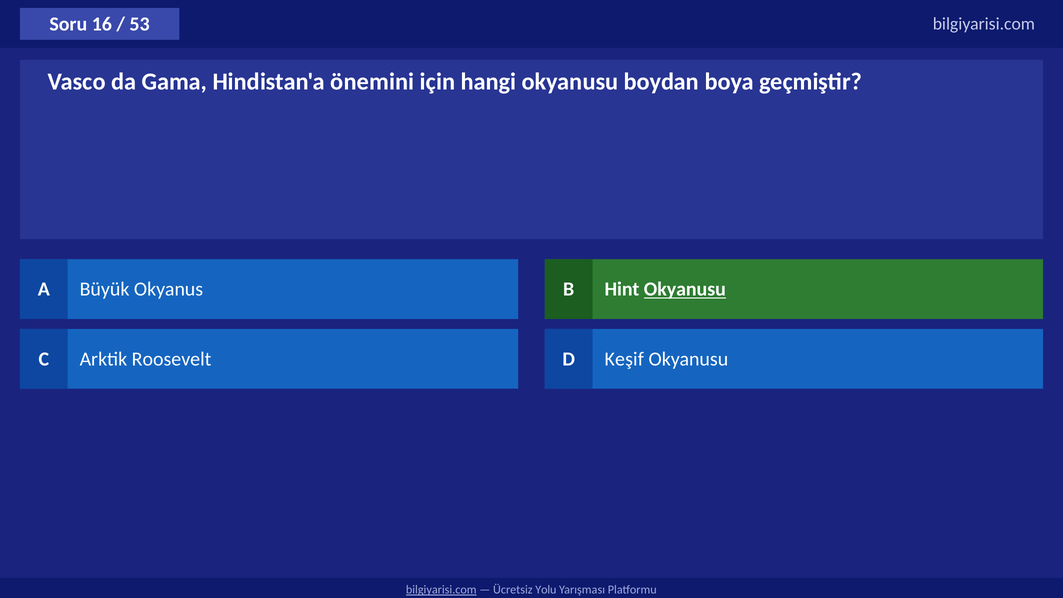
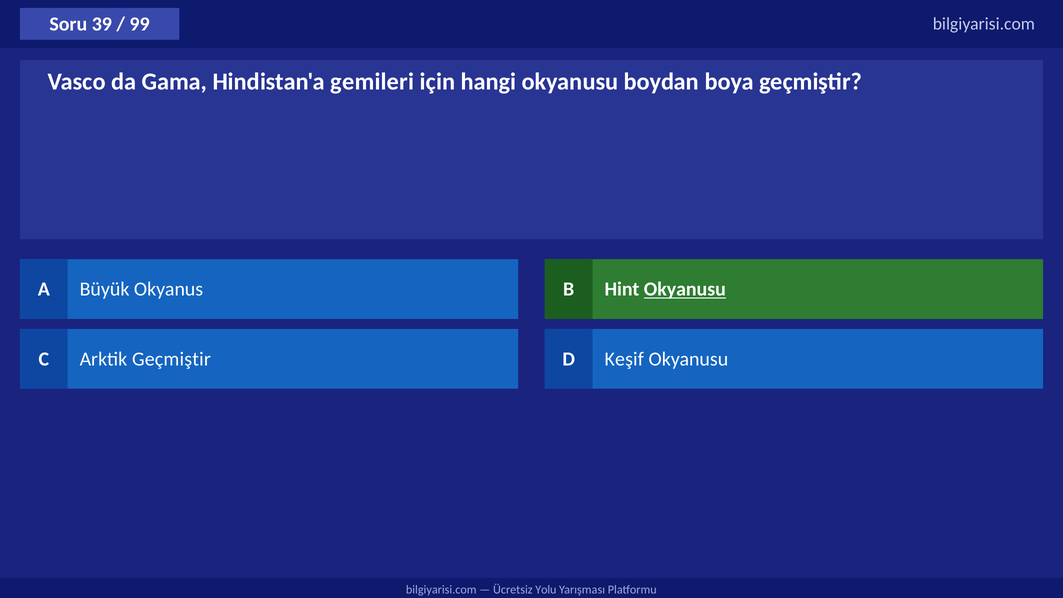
16: 16 -> 39
53: 53 -> 99
önemini: önemini -> gemileri
Arktik Roosevelt: Roosevelt -> Geçmiştir
bilgiyarisi.com at (441, 590) underline: present -> none
